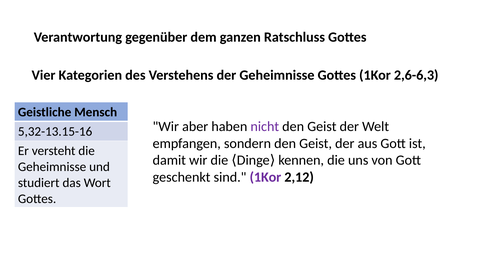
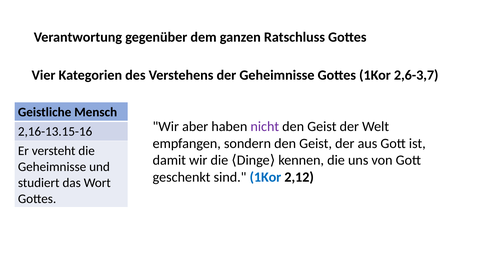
2,6-6,3: 2,6-6,3 -> 2,6-3,7
5,32-13.15-16: 5,32-13.15-16 -> 2,16-13.15-16
1Kor at (265, 177) colour: purple -> blue
